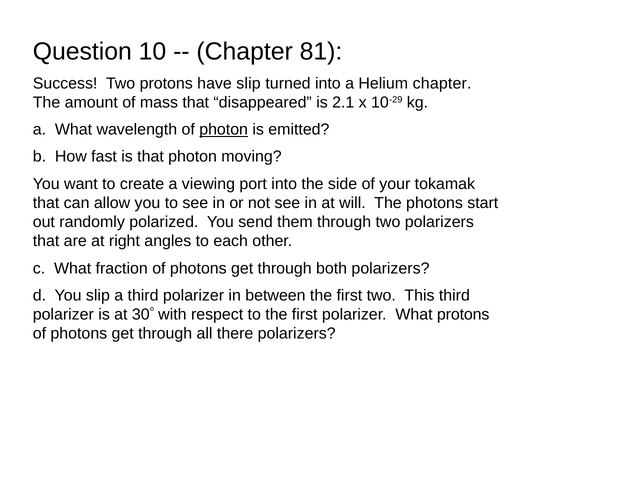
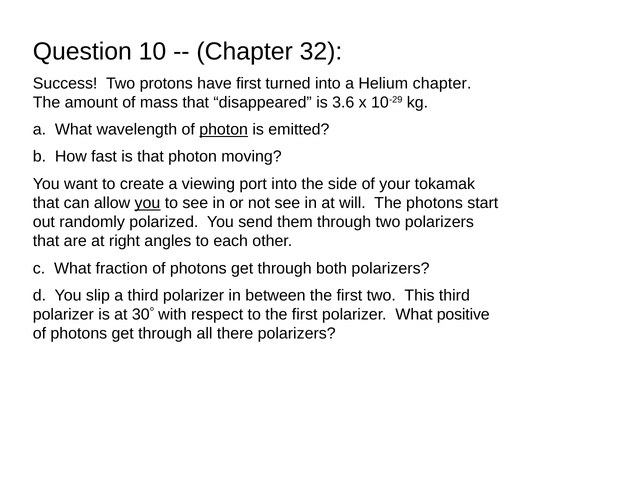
81: 81 -> 32
have slip: slip -> first
2.1: 2.1 -> 3.6
you at (147, 203) underline: none -> present
What protons: protons -> positive
